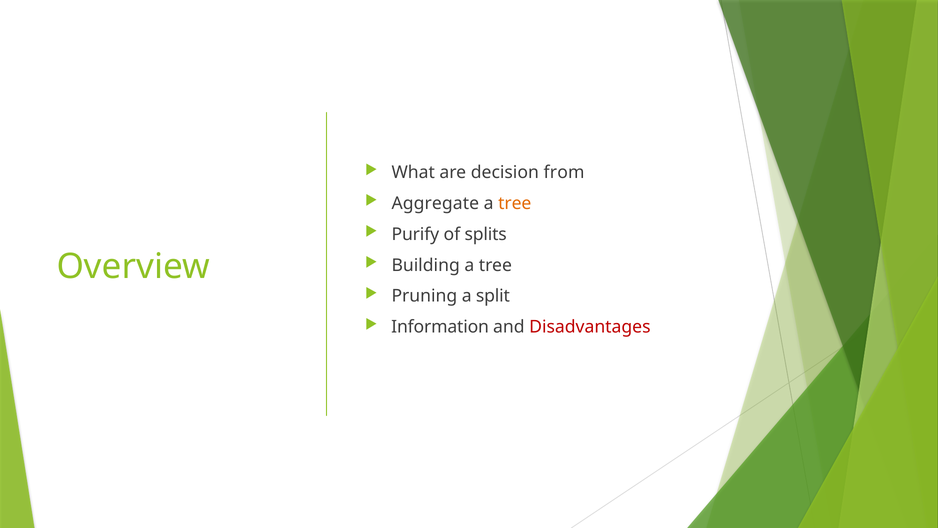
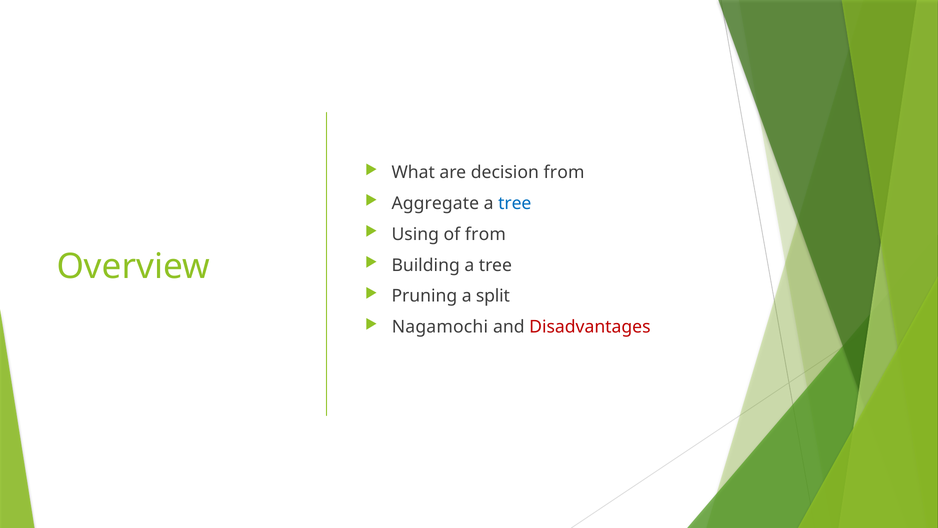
tree at (515, 203) colour: orange -> blue
Purify: Purify -> Using
of splits: splits -> from
Information: Information -> Nagamochi
